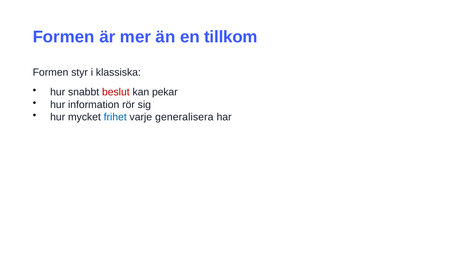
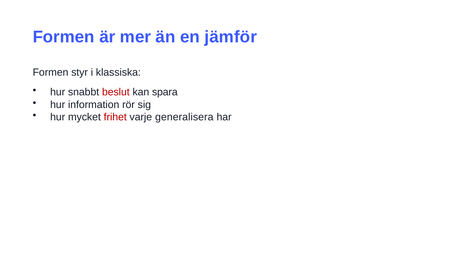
tillkom: tillkom -> jämför
pekar: pekar -> spara
frihet colour: blue -> red
